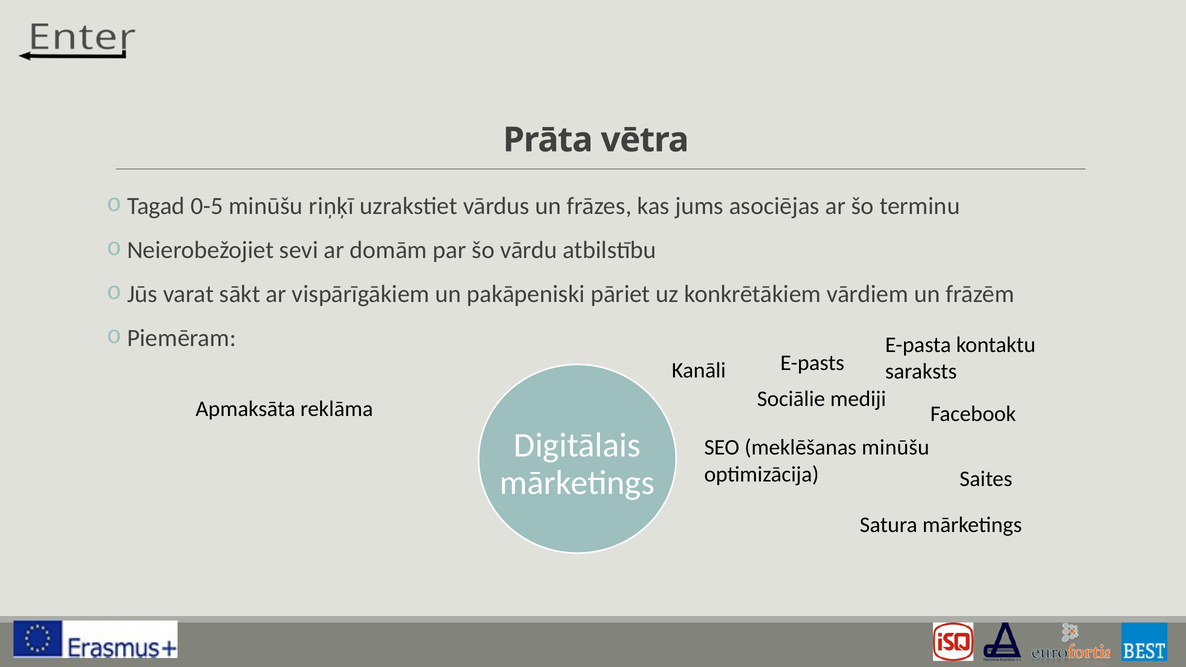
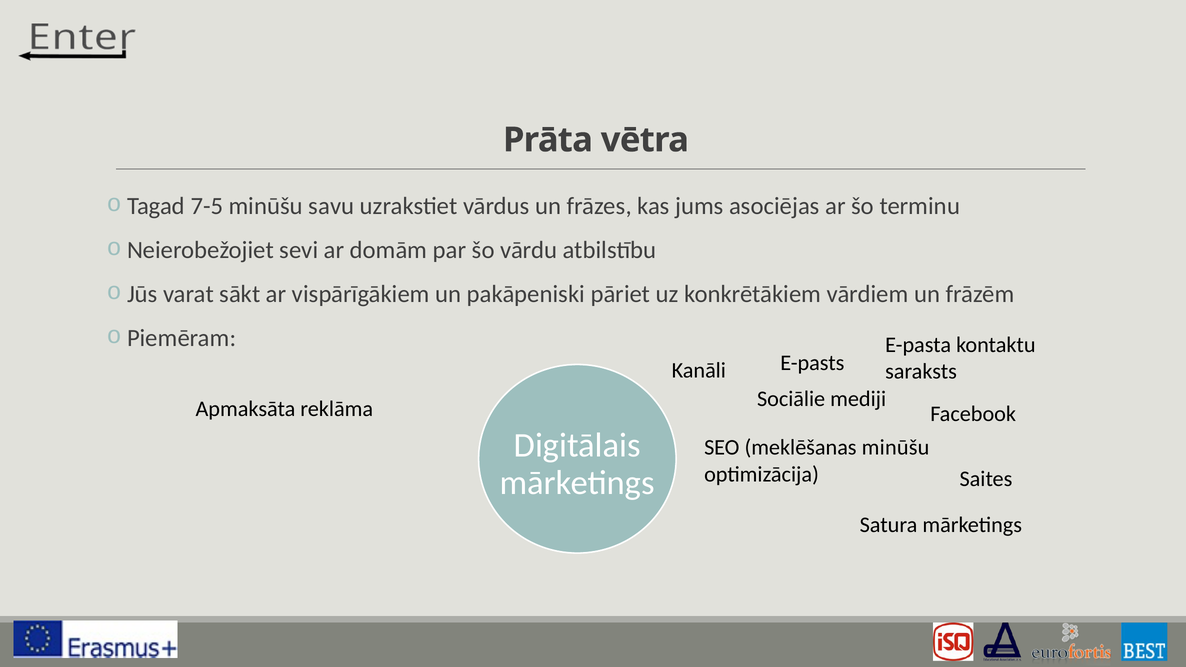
0-5: 0-5 -> 7-5
riņķī: riņķī -> savu
